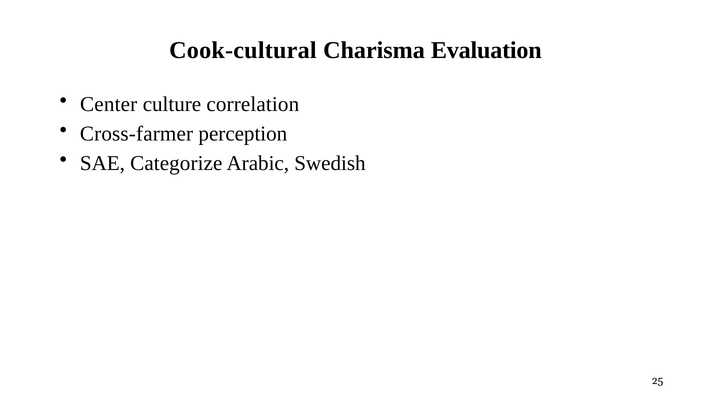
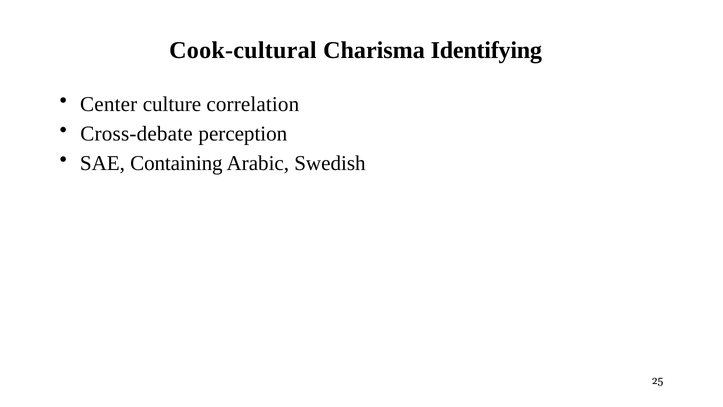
Evaluation: Evaluation -> Identifying
Cross-farmer: Cross-farmer -> Cross-debate
Categorize: Categorize -> Containing
